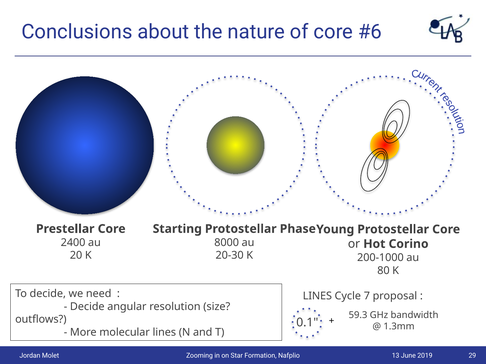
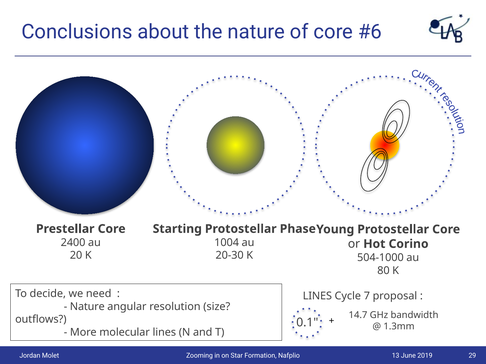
8000: 8000 -> 1004
200-1000: 200-1000 -> 504-1000
Decide at (87, 307): Decide -> Nature
59.3: 59.3 -> 14.7
